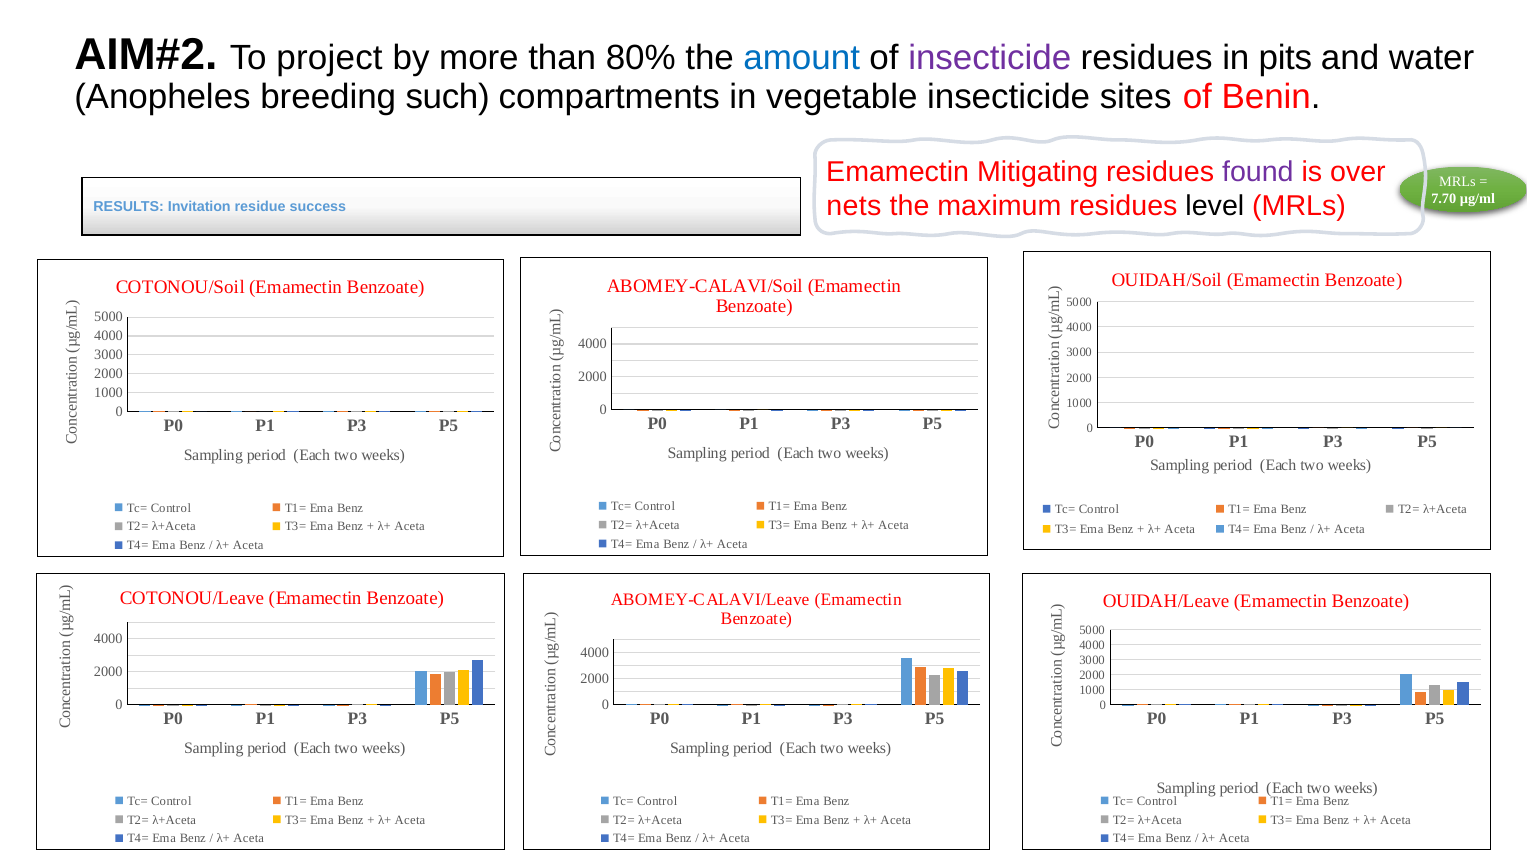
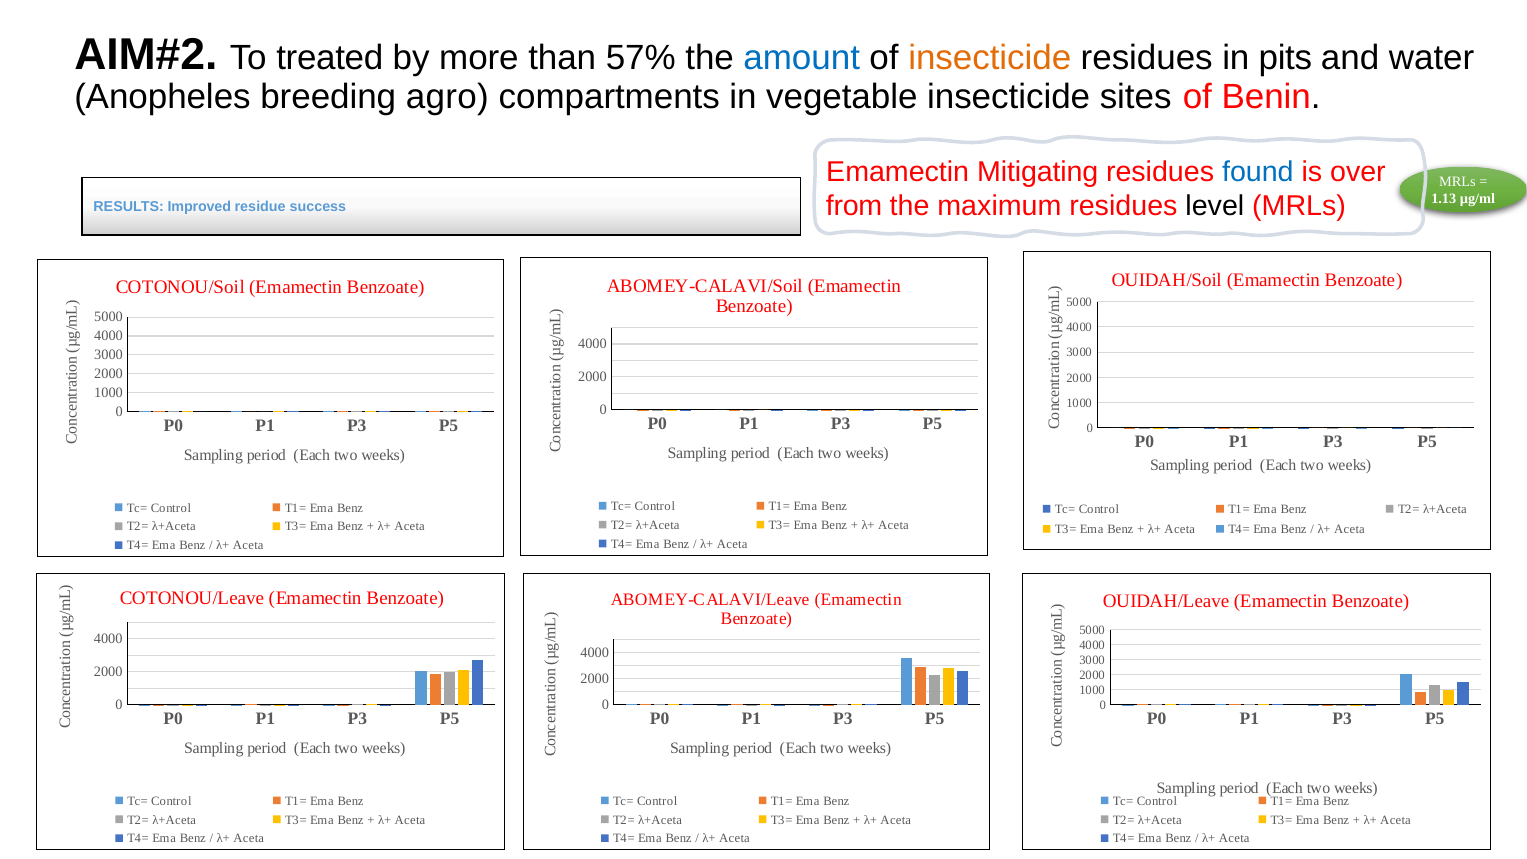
project: project -> treated
80%: 80% -> 57%
insecticide at (990, 58) colour: purple -> orange
such: such -> agro
found colour: purple -> blue
7.70: 7.70 -> 1.13
nets: nets -> from
Invitation: Invitation -> Improved
